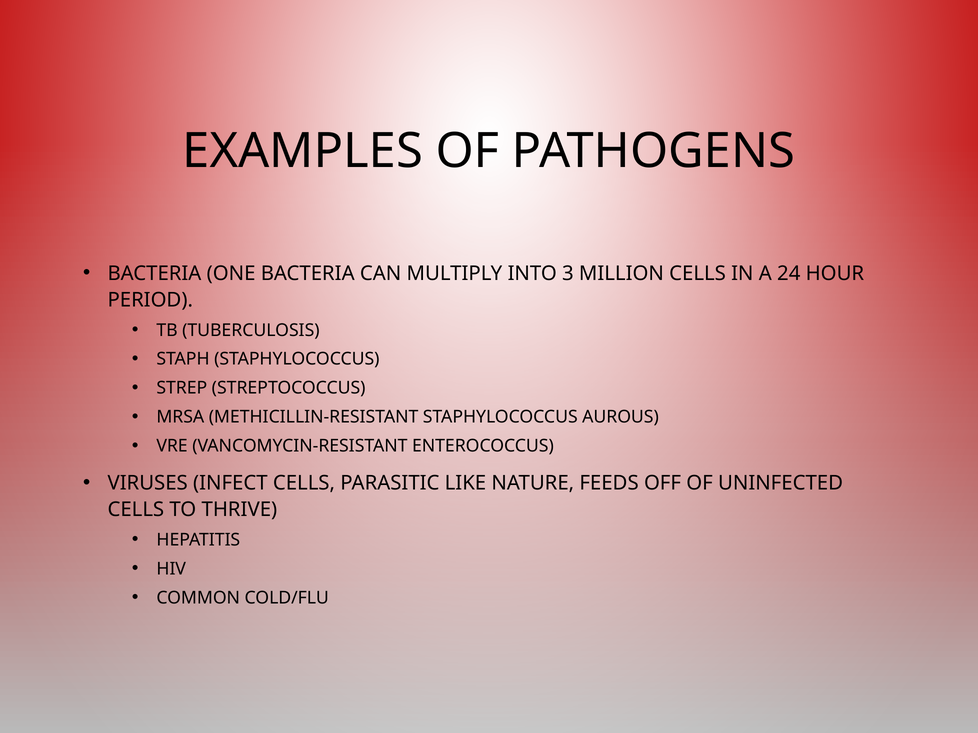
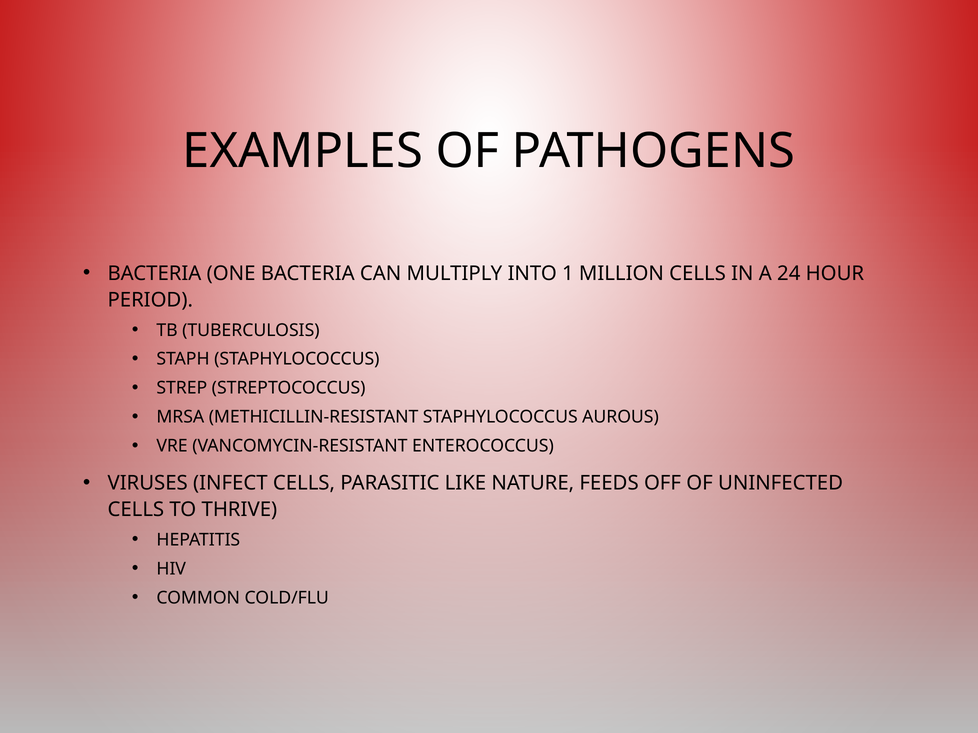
3: 3 -> 1
